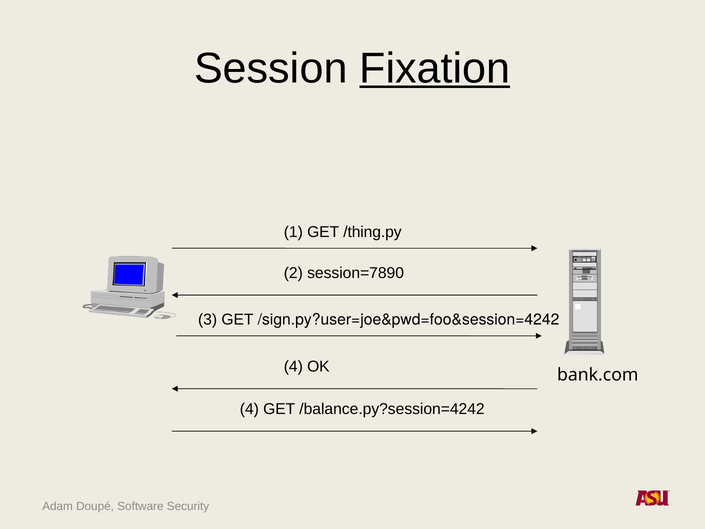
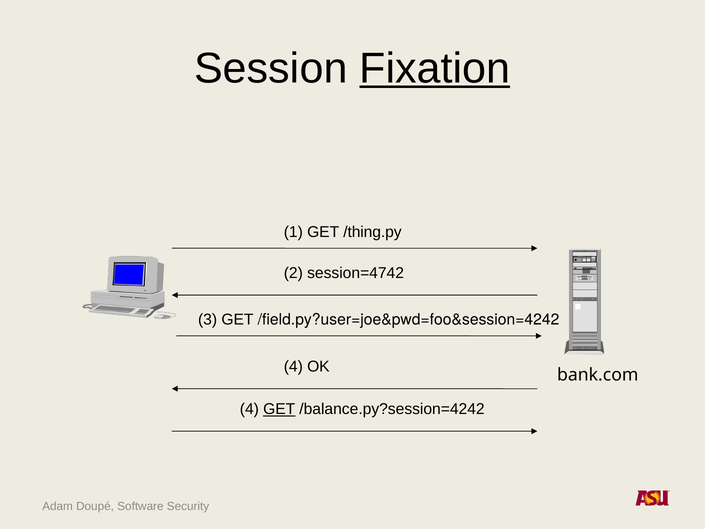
session=7890: session=7890 -> session=4742
/sign.py?user=joe&pwd=foo&session=4242: /sign.py?user=joe&pwd=foo&session=4242 -> /field.py?user=joe&pwd=foo&session=4242
GET at (279, 409) underline: none -> present
